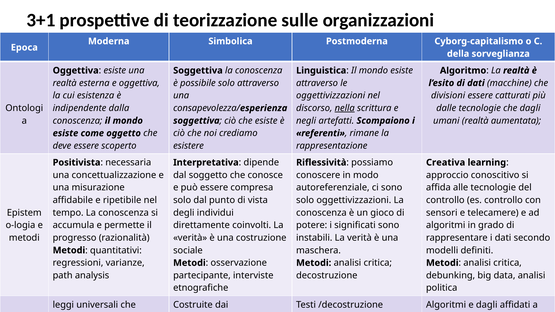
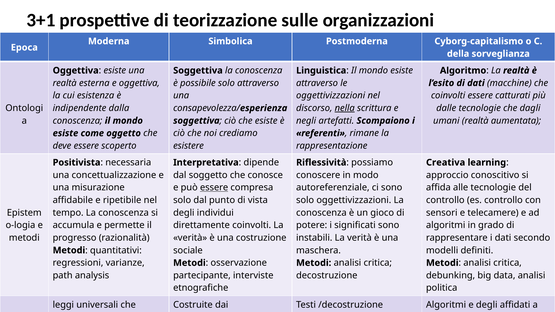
divisioni at (448, 96): divisioni -> coinvolti
essere at (214, 188) underline: none -> present
e dagli: dagli -> degli
